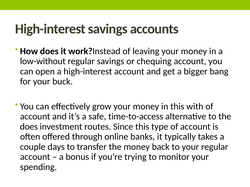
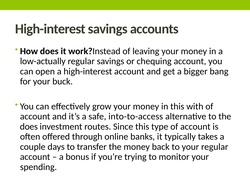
low-without: low-without -> low-actually
time-to-access: time-to-access -> into-to-access
